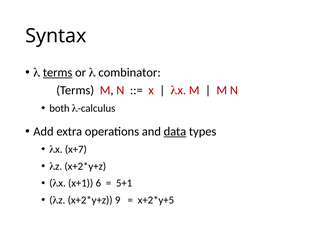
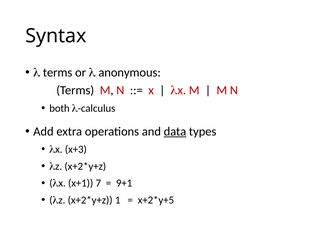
terms at (58, 72) underline: present -> none
combinator: combinator -> anonymous
x+7: x+7 -> x+3
6: 6 -> 7
5+1: 5+1 -> 9+1
9: 9 -> 1
